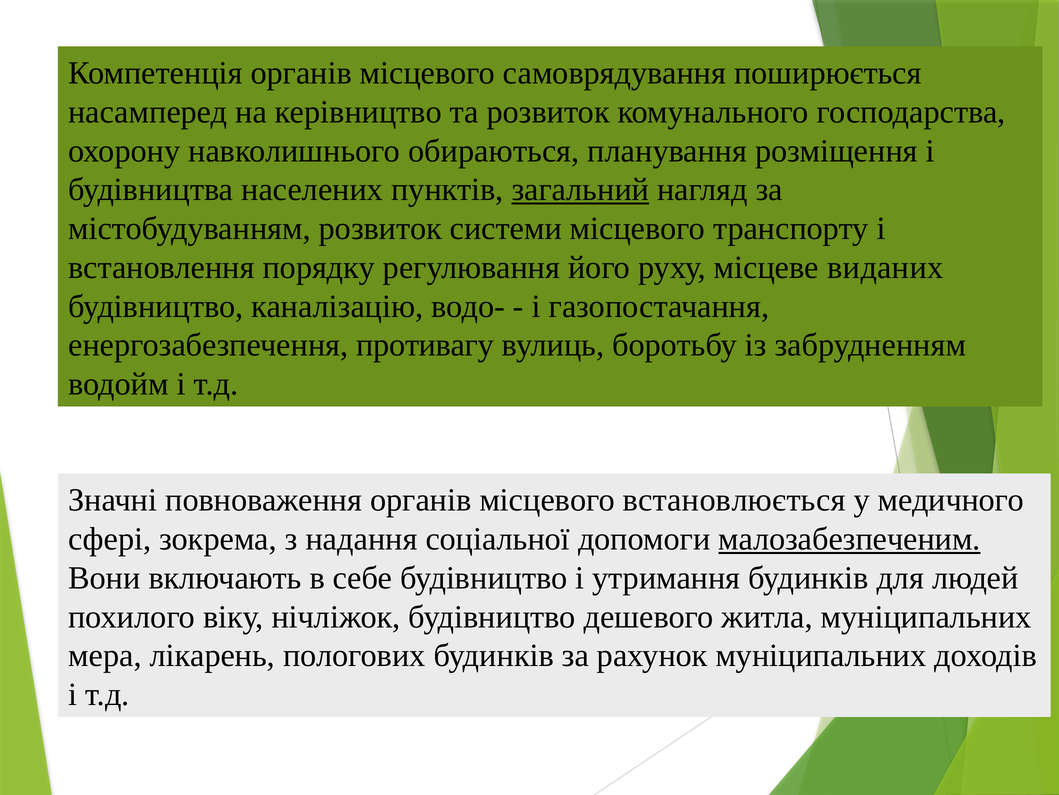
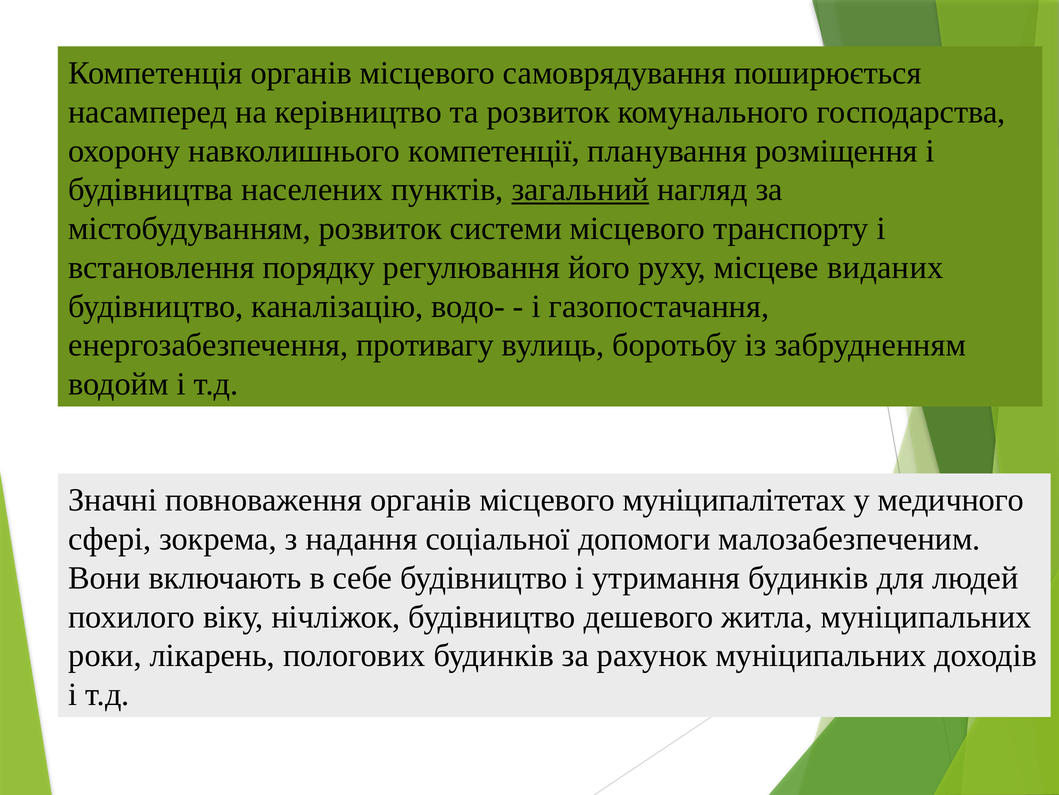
обираються: обираються -> компетенції
встановлюється: встановлюється -> муніципалітетах
малозабезпеченим underline: present -> none
мера: мера -> роки
